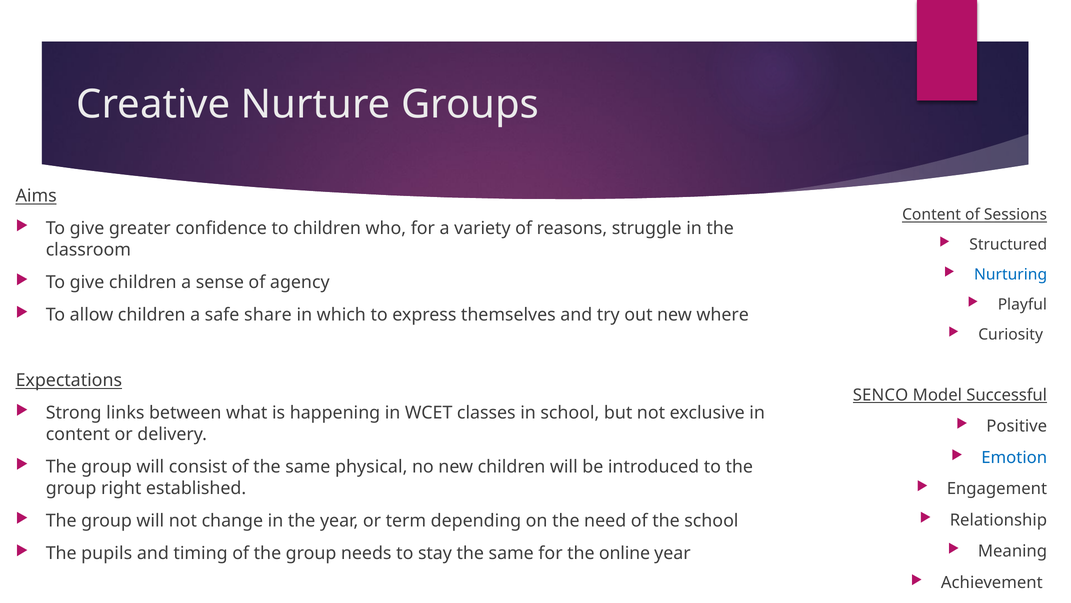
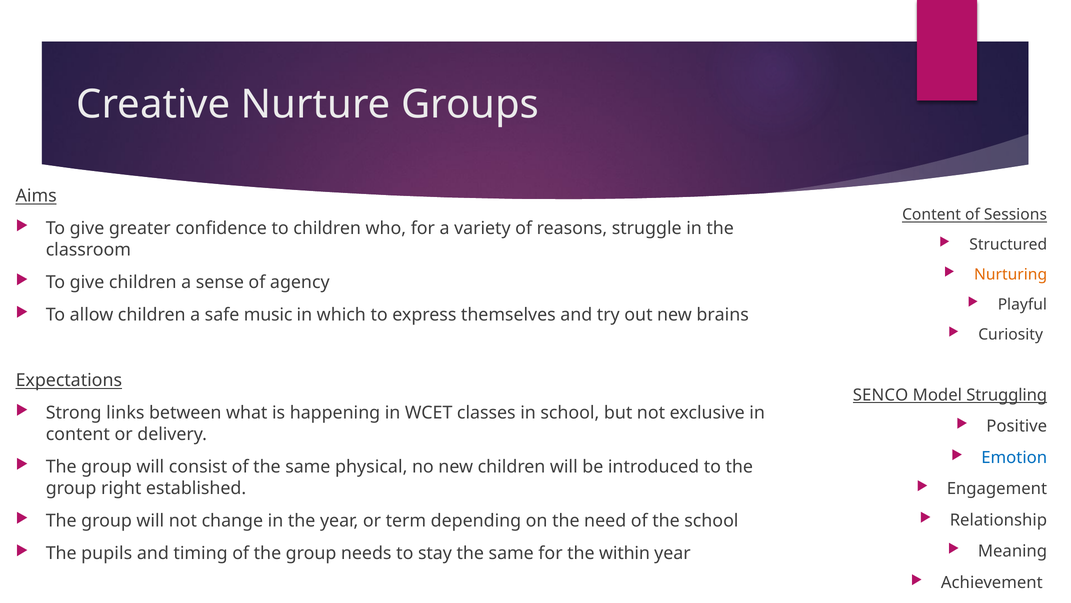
Nurturing colour: blue -> orange
share: share -> music
where: where -> brains
Successful: Successful -> Struggling
online: online -> within
